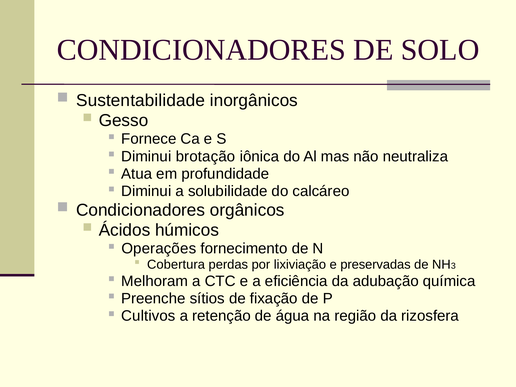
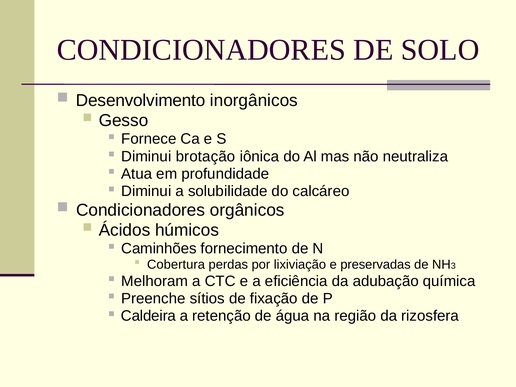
Sustentabilidade: Sustentabilidade -> Desenvolvimento
Operações: Operações -> Caminhões
Cultivos: Cultivos -> Caldeira
